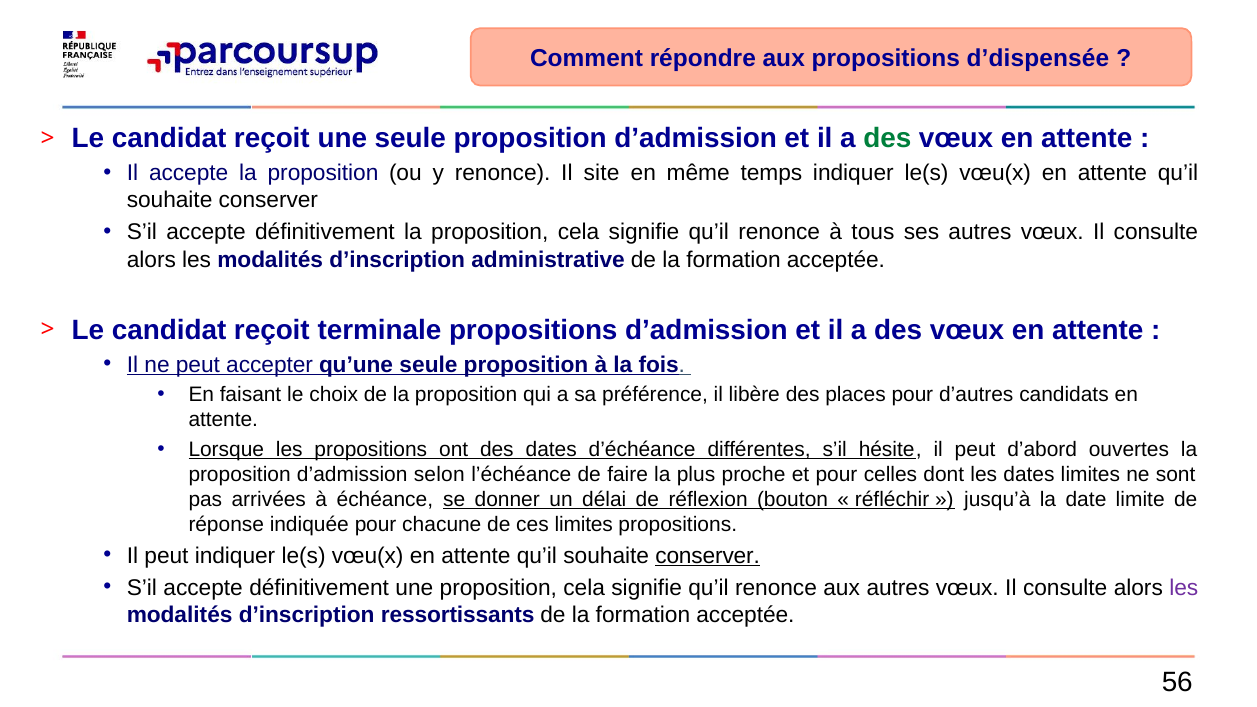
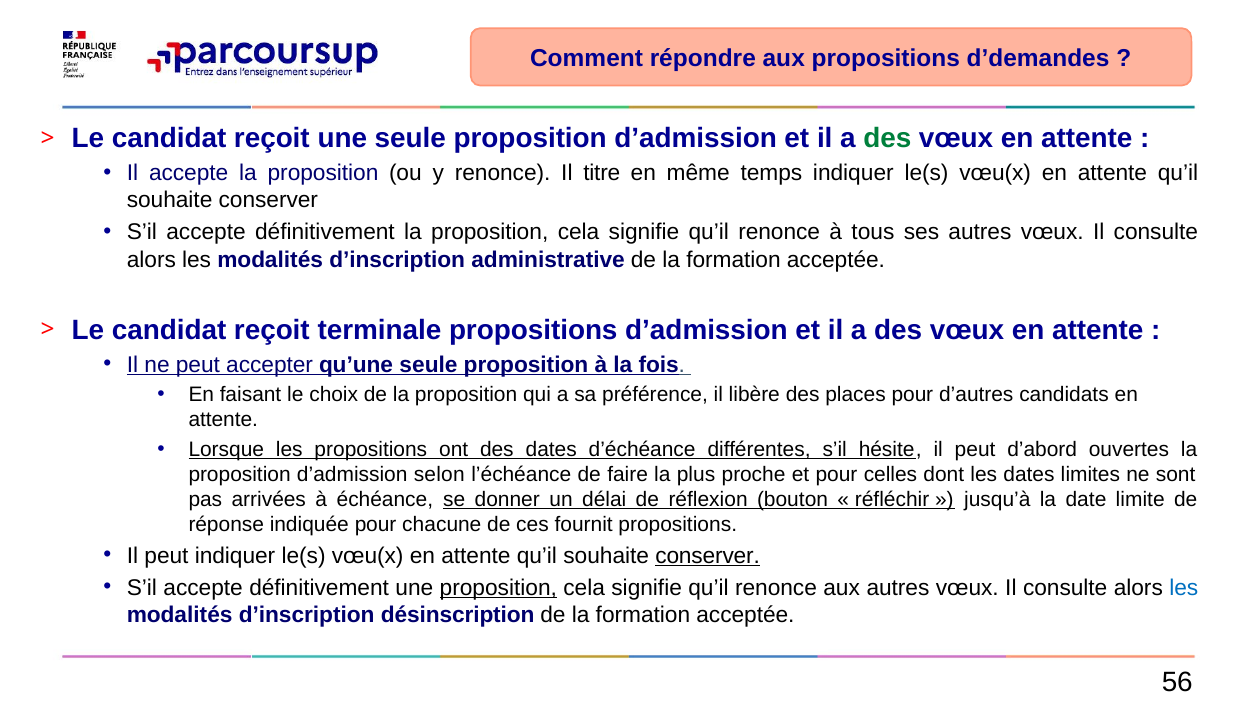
d’dispensée: d’dispensée -> d’demandes
site: site -> titre
ces limites: limites -> fournit
proposition at (498, 588) underline: none -> present
les at (1184, 588) colour: purple -> blue
ressortissants: ressortissants -> désinscription
